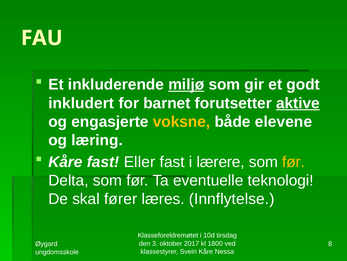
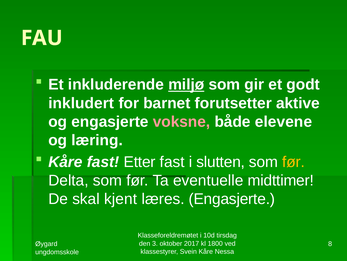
aktive underline: present -> none
voksne colour: yellow -> pink
Eller: Eller -> Etter
lærere: lærere -> slutten
teknologi: teknologi -> midttimer
fører: fører -> kjent
læres Innflytelse: Innflytelse -> Engasjerte
